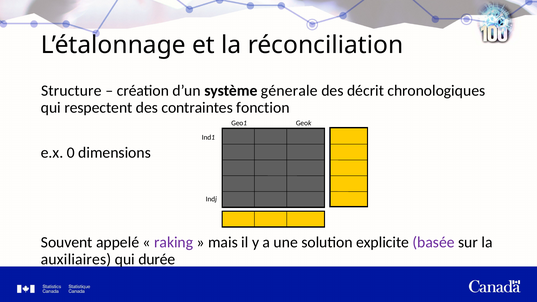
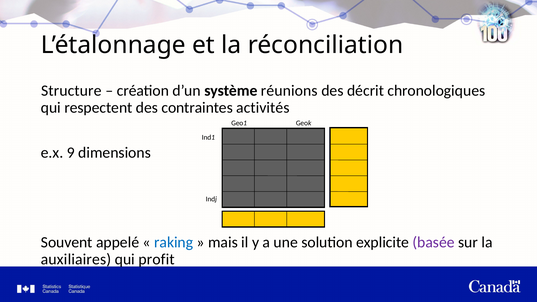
génerale: génerale -> réunions
fonction: fonction -> activités
0: 0 -> 9
raking colour: purple -> blue
durée: durée -> profit
